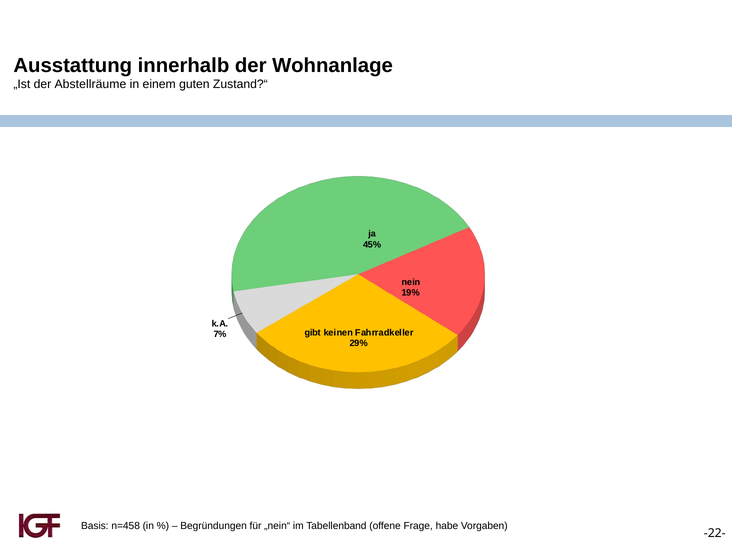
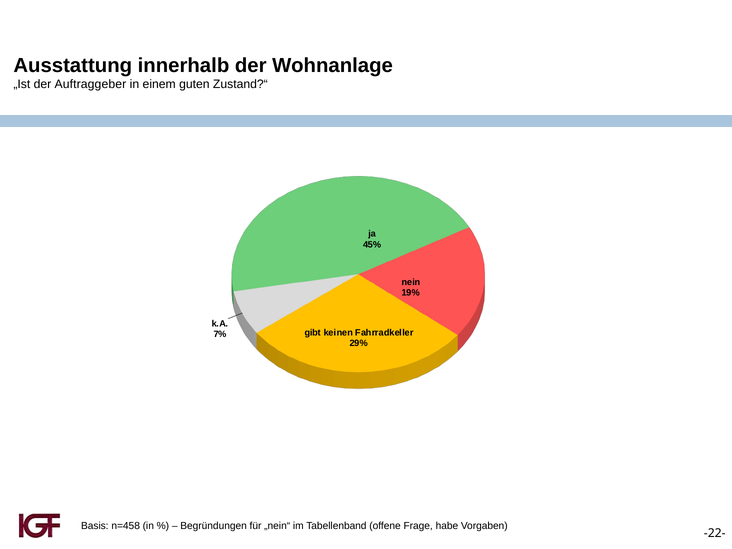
Abstellräume: Abstellräume -> Auftraggeber
